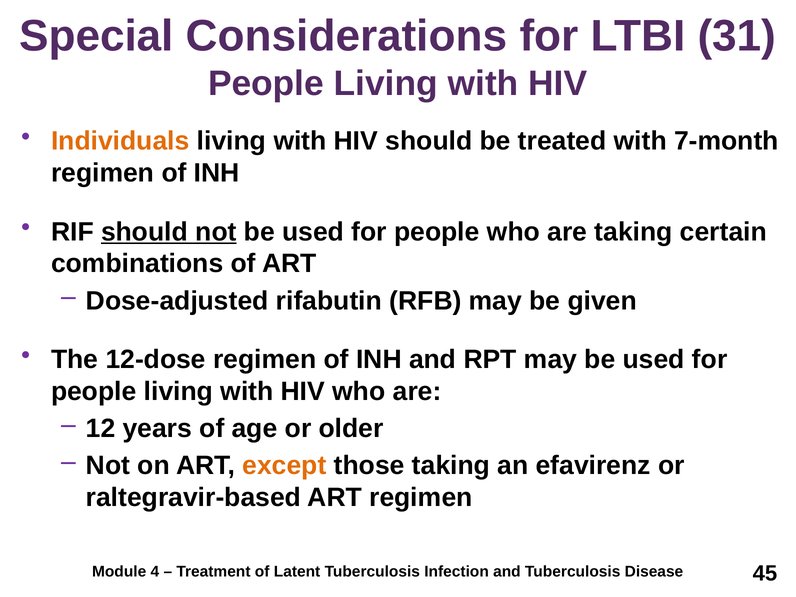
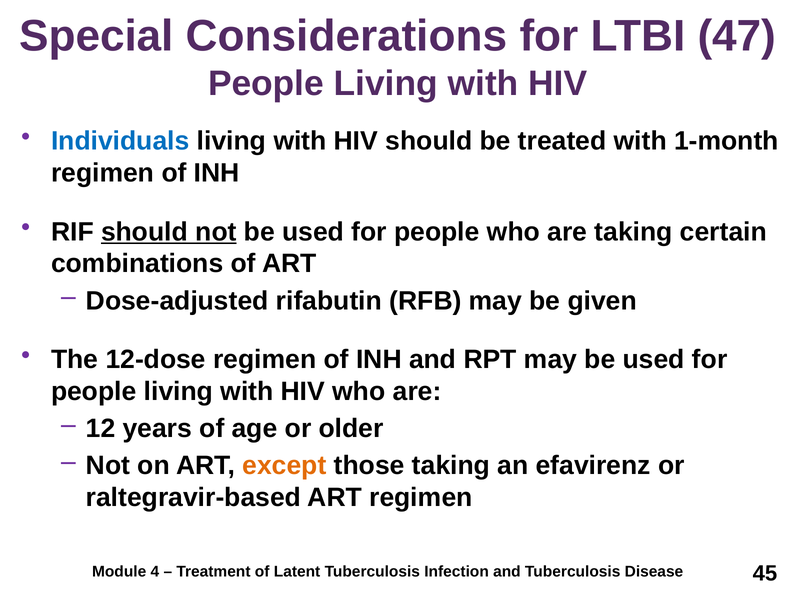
31: 31 -> 47
Individuals colour: orange -> blue
7-month: 7-month -> 1-month
